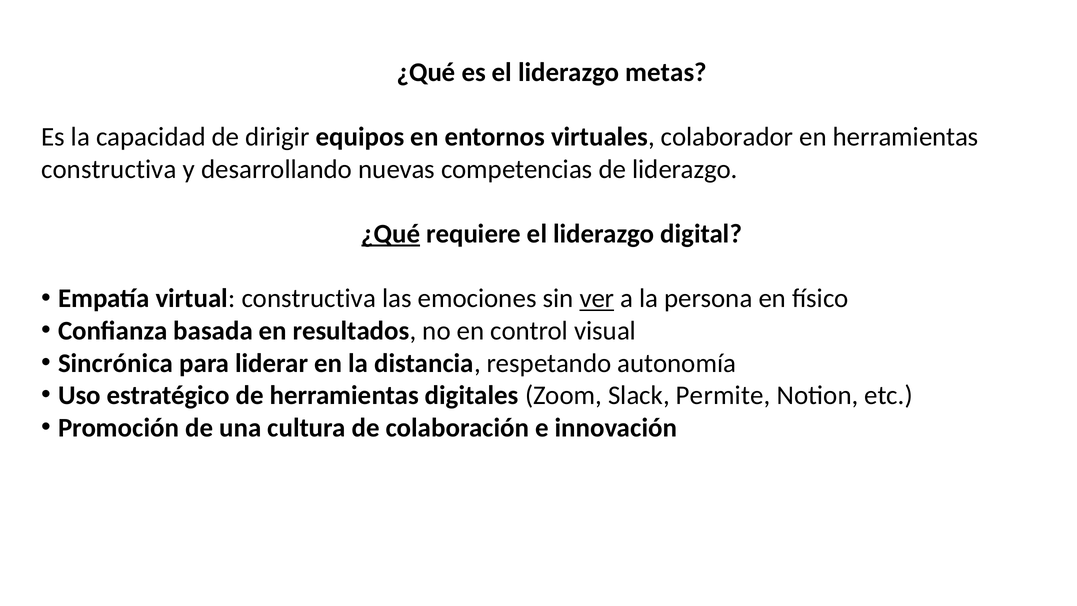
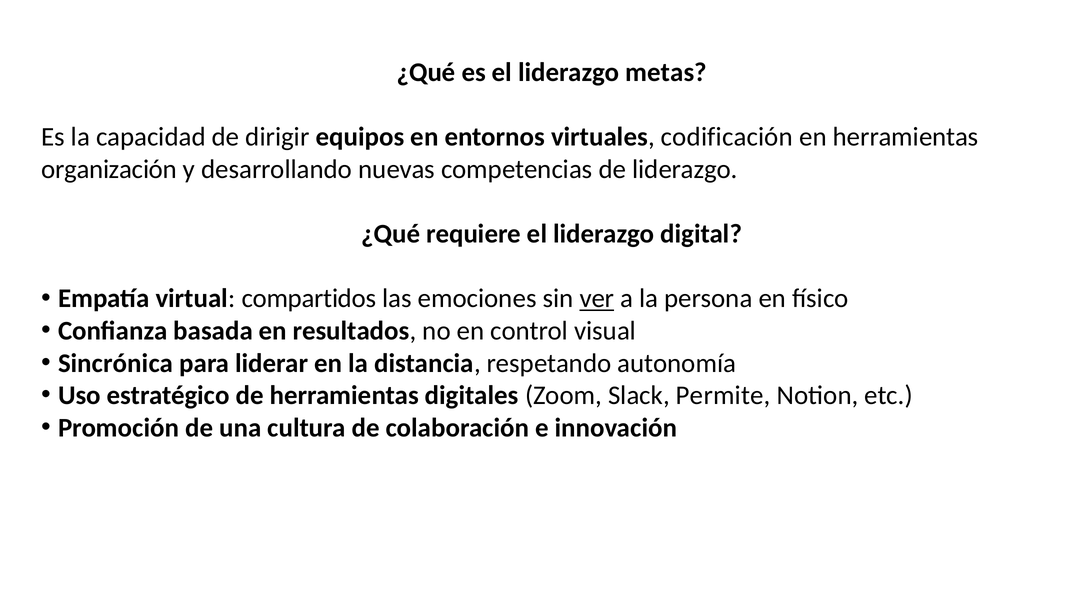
colaborador: colaborador -> codificación
constructiva at (109, 169): constructiva -> organización
¿Qué at (391, 234) underline: present -> none
virtual constructiva: constructiva -> compartidos
